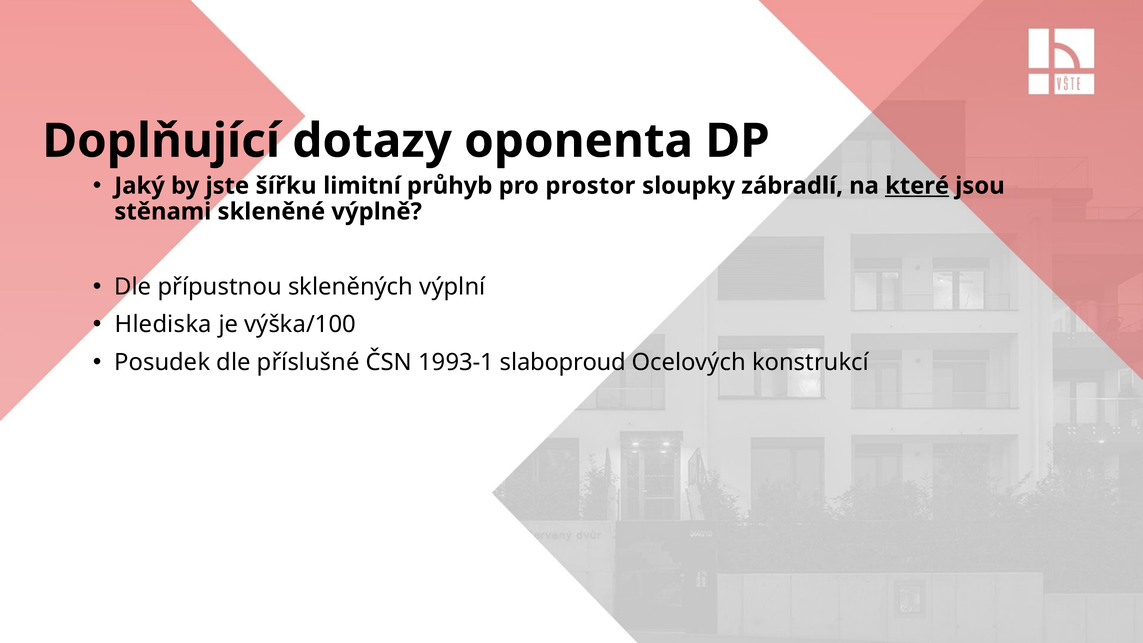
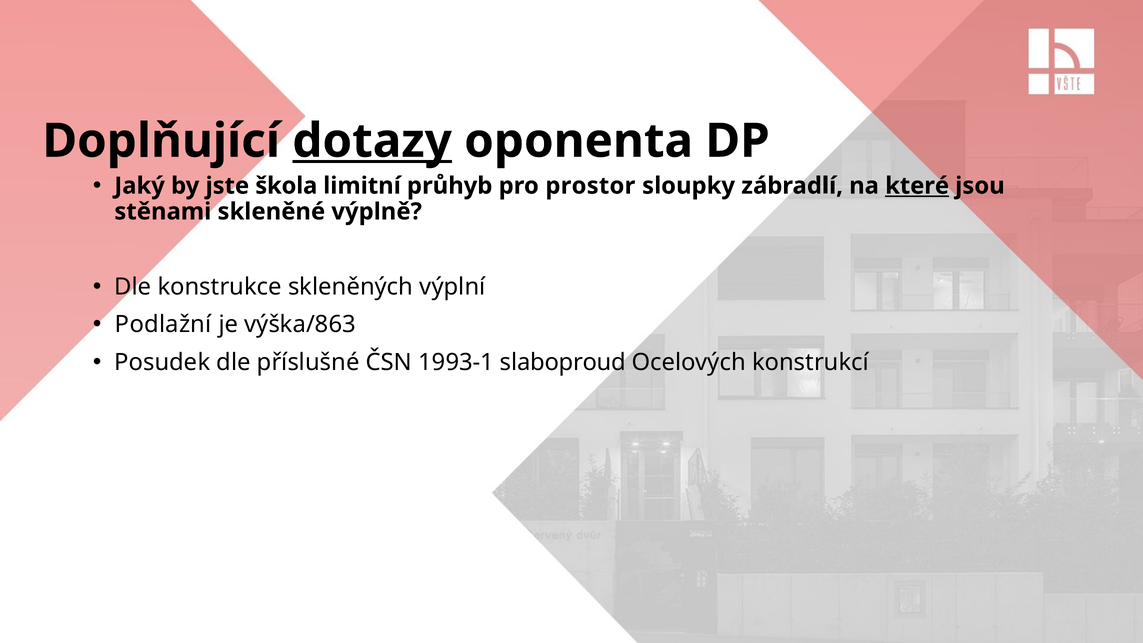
dotazy underline: none -> present
šířku: šířku -> škola
přípustnou: přípustnou -> konstrukce
Hlediska: Hlediska -> Podlažní
výška/100: výška/100 -> výška/863
